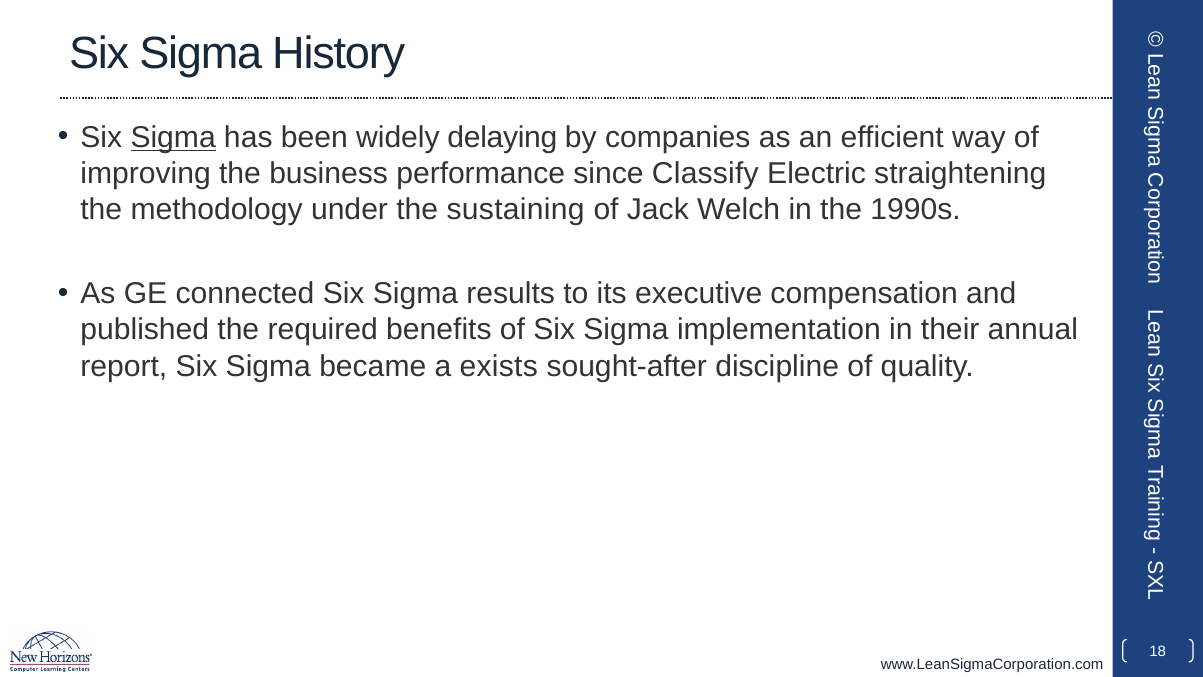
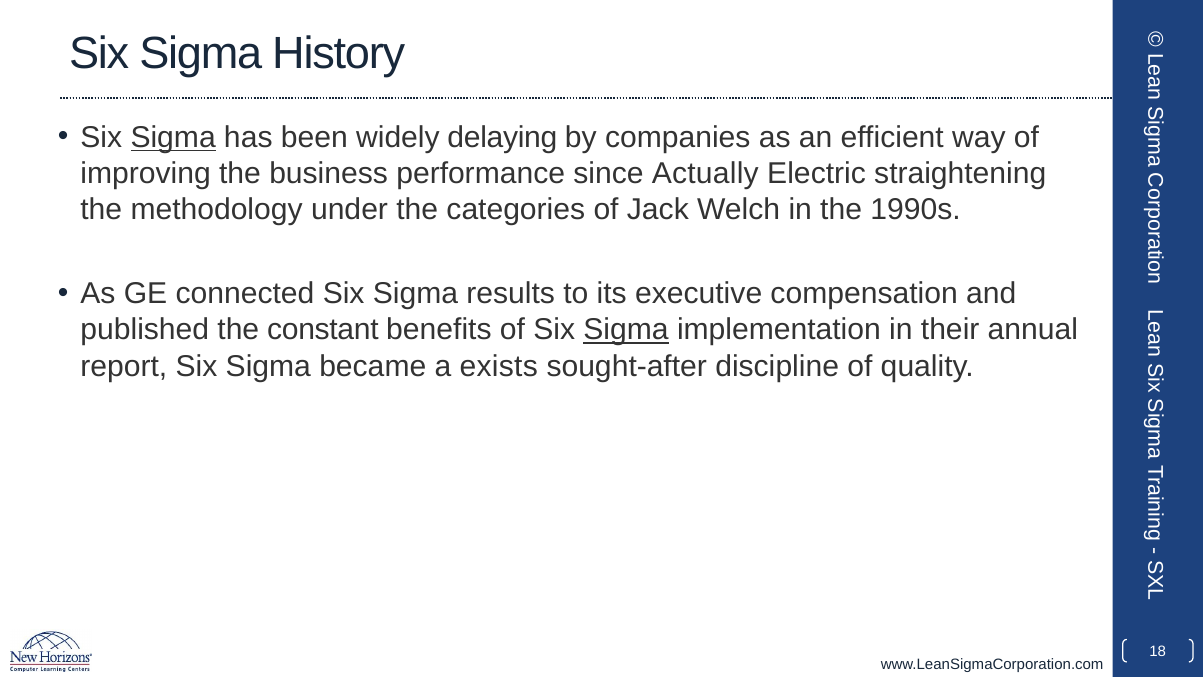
Classify: Classify -> Actually
sustaining: sustaining -> categories
required: required -> constant
Sigma at (626, 330) underline: none -> present
